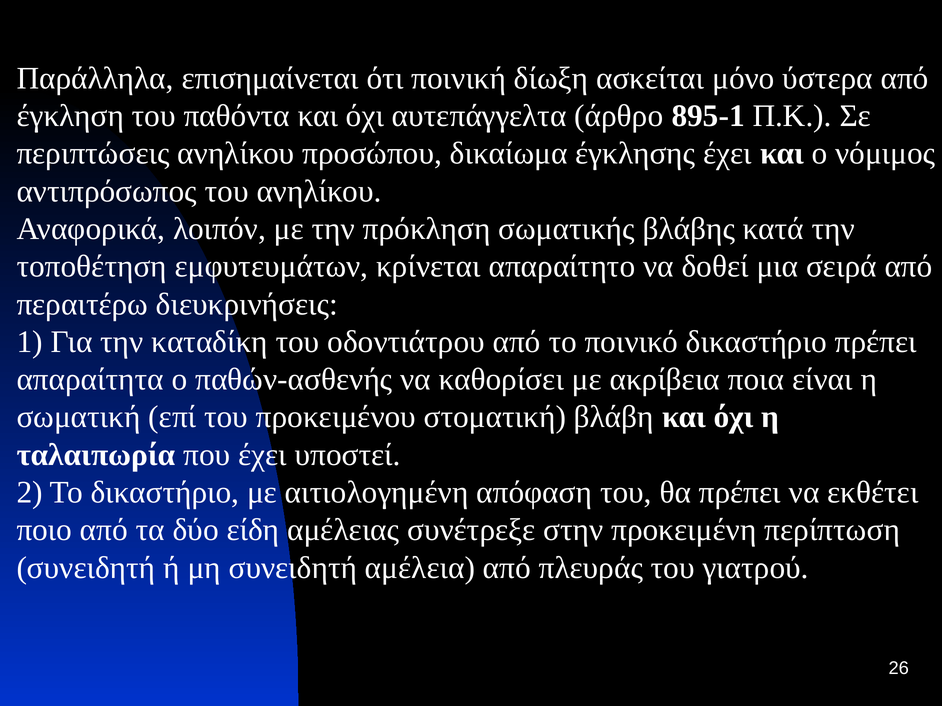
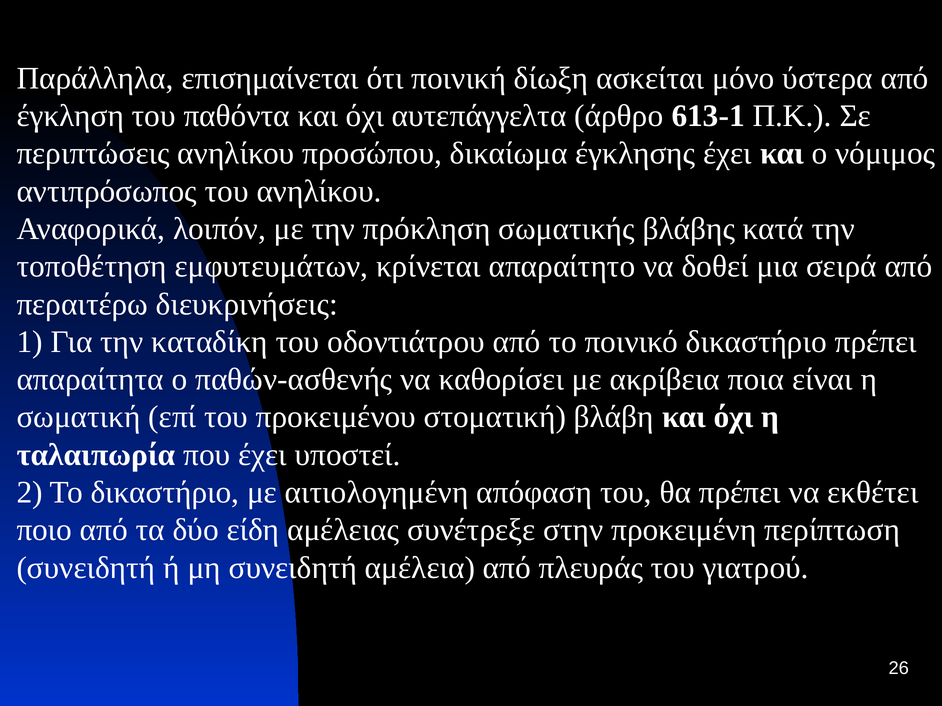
895-1: 895-1 -> 613-1
